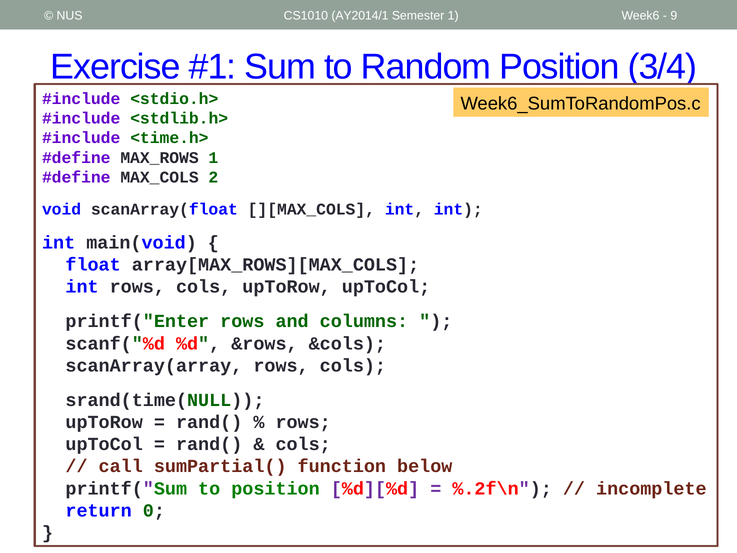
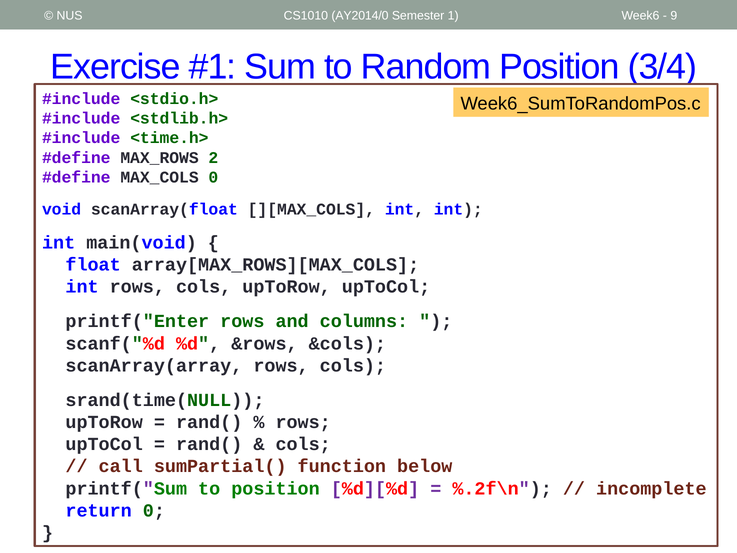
AY2014/1: AY2014/1 -> AY2014/0
MAX_ROWS 1: 1 -> 2
MAX_COLS 2: 2 -> 0
